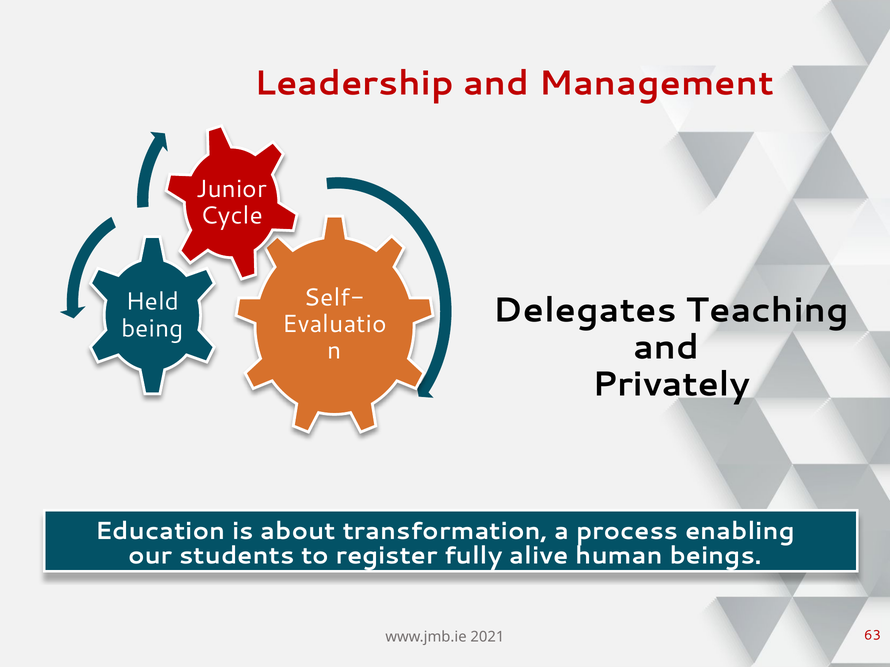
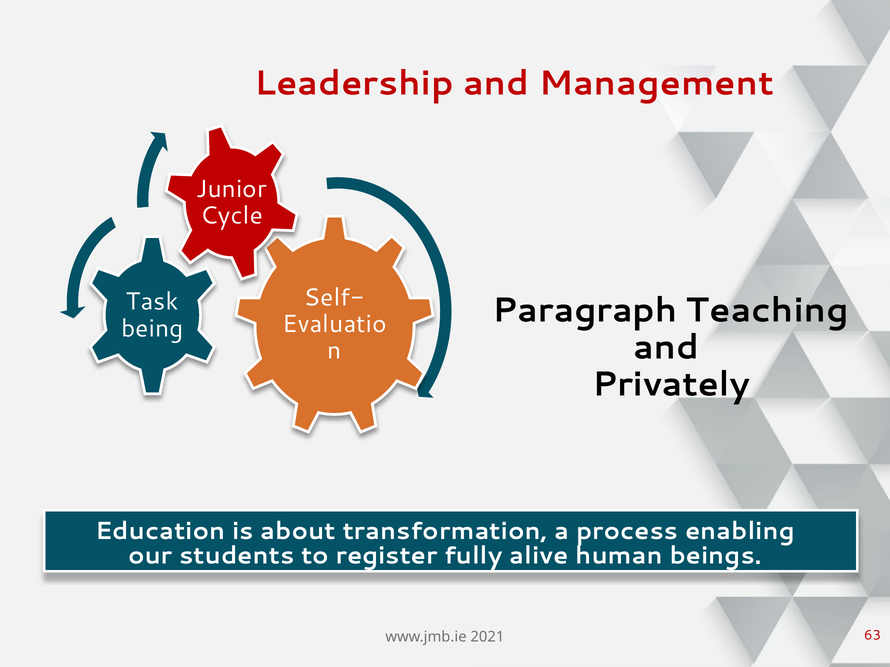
Held: Held -> Task
Delegates: Delegates -> Paragraph
